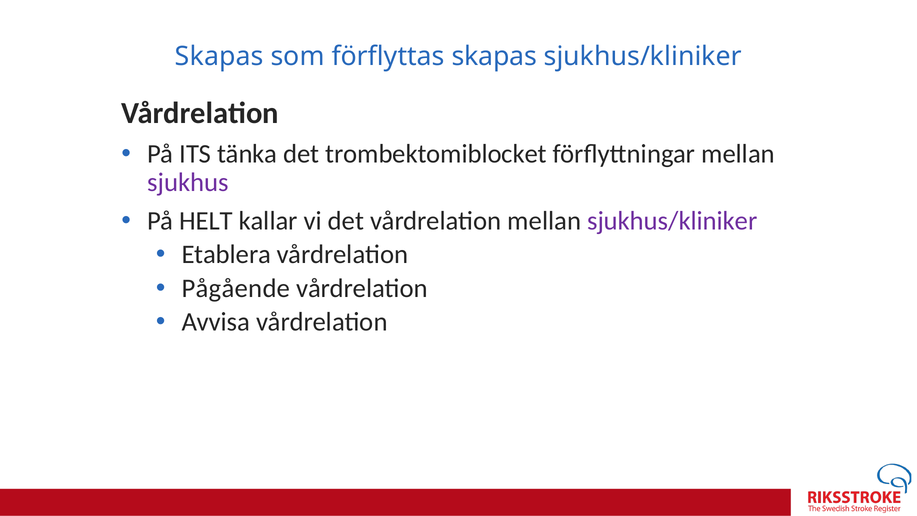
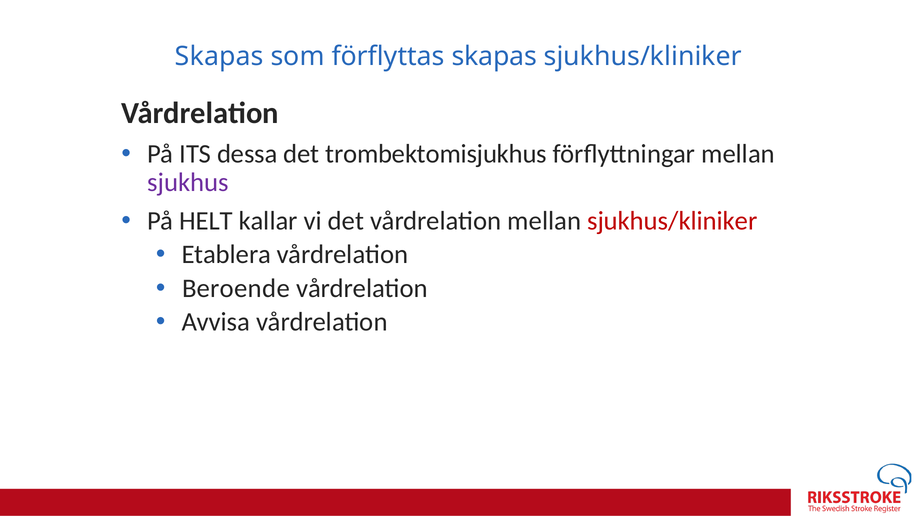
tänka: tänka -> dessa
trombektomiblocket: trombektomiblocket -> trombektomisjukhus
sjukhus/kliniker at (672, 221) colour: purple -> red
Pågående: Pågående -> Beroende
